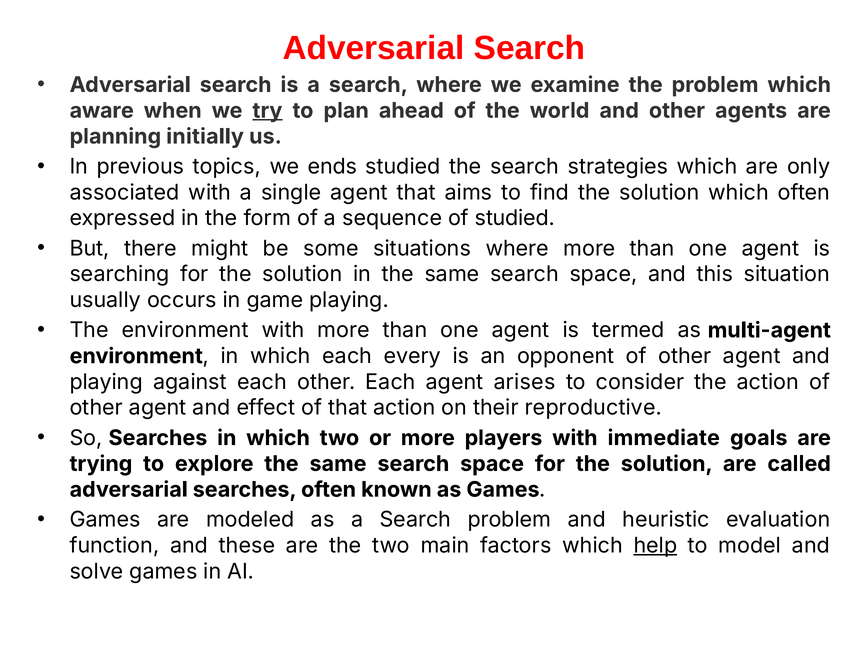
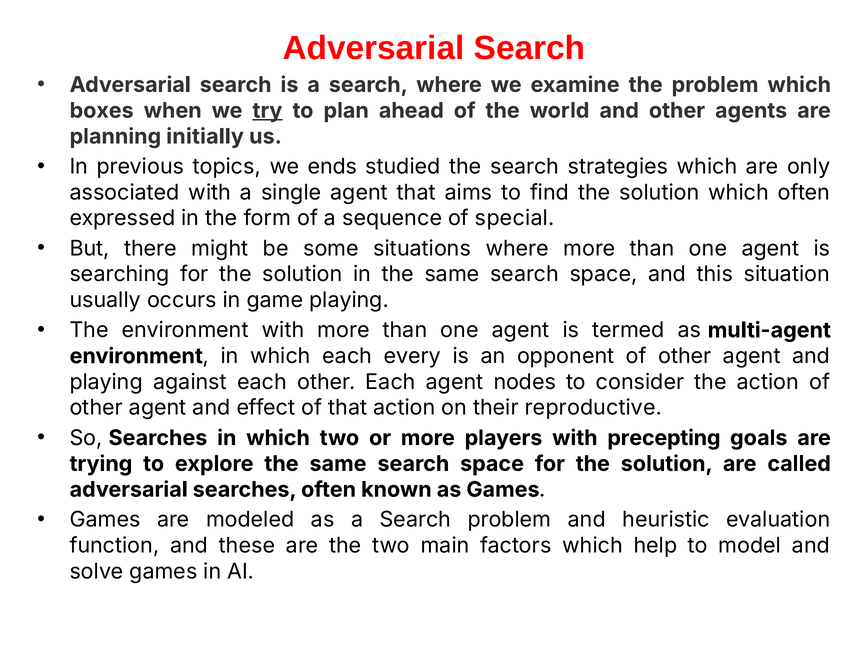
aware: aware -> boxes
of studied: studied -> special
arises: arises -> nodes
immediate: immediate -> precepting
help underline: present -> none
